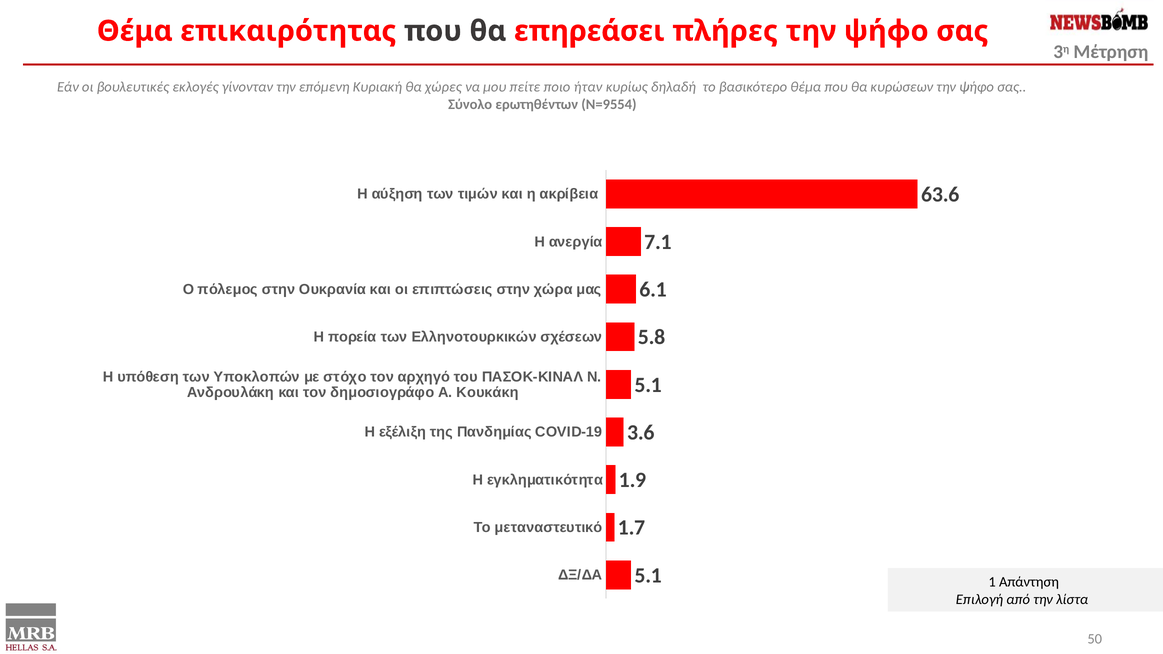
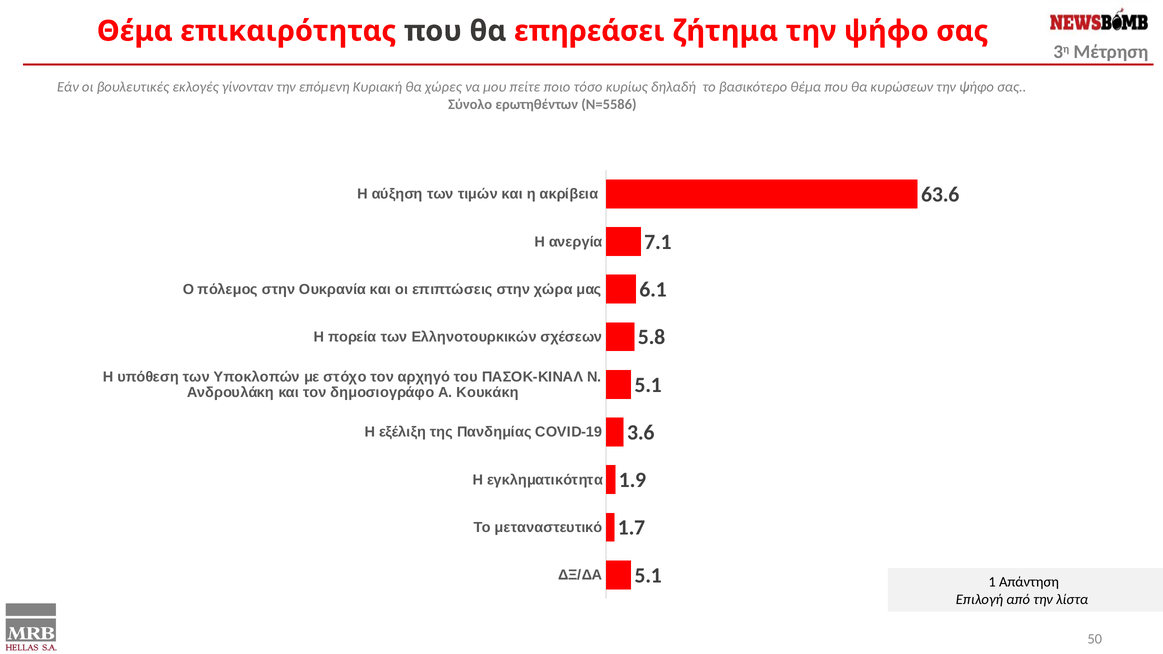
πλήρες: πλήρες -> ζήτημα
ήταν: ήταν -> τόσο
Ν=9554: Ν=9554 -> Ν=5586
